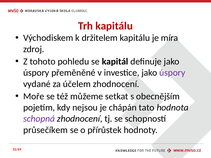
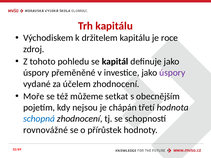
míra: míra -> roce
tato: tato -> třetí
schopná colour: purple -> blue
průsečíkem: průsečíkem -> rovnovážné
